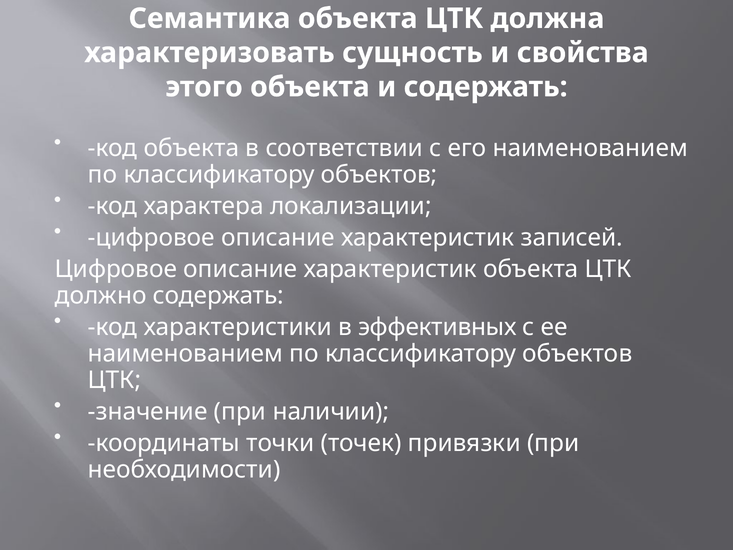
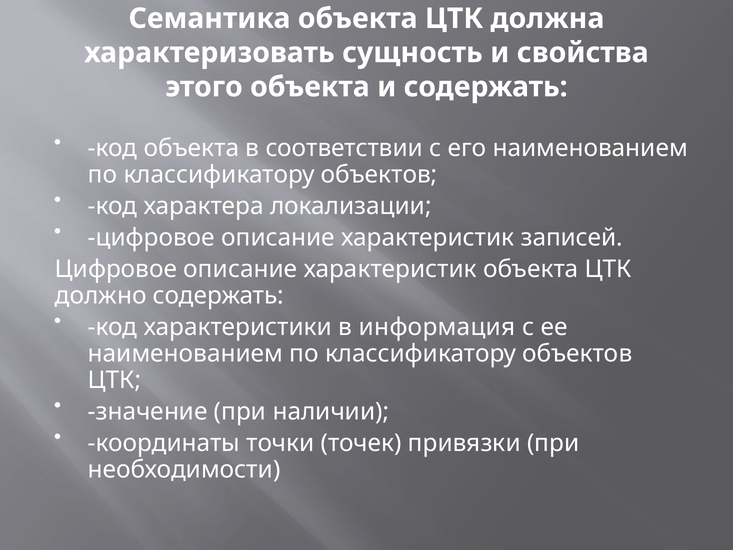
эффективных: эффективных -> информация
